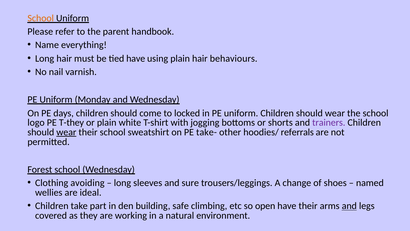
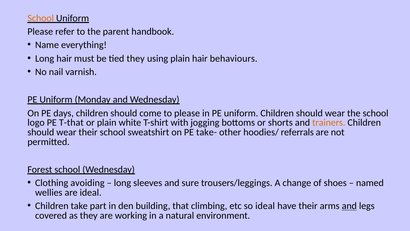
tied have: have -> they
to locked: locked -> please
T-they: T-they -> T-that
trainers colour: purple -> orange
wear at (66, 132) underline: present -> none
safe: safe -> that
so open: open -> ideal
